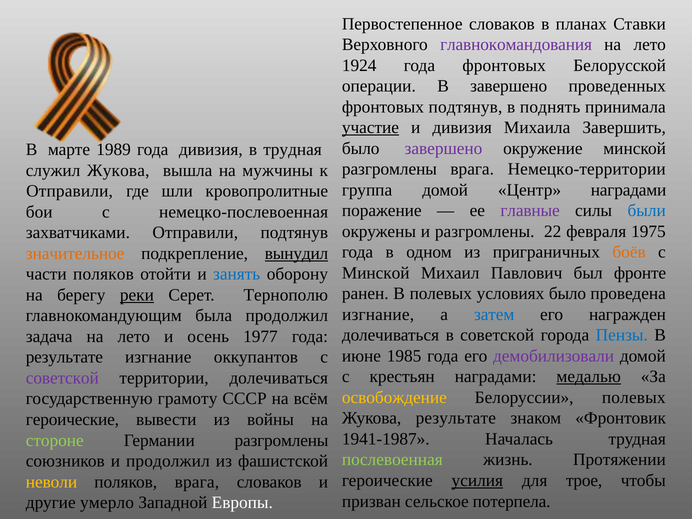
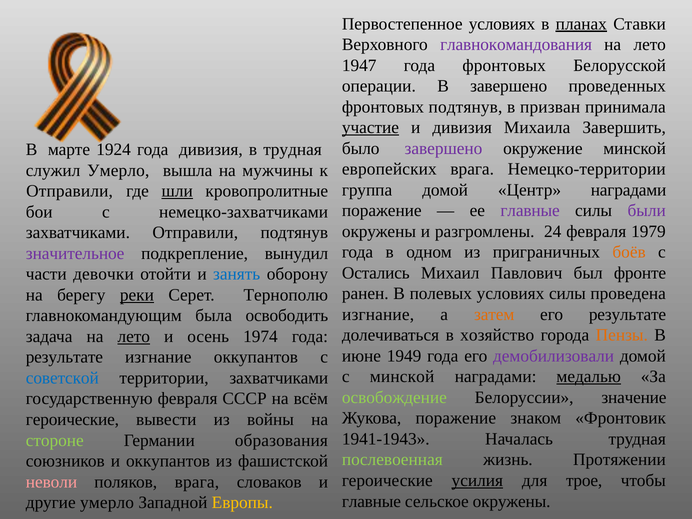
Первостепенное словаков: словаков -> условиях
планах underline: none -> present
1924: 1924 -> 1947
поднять: поднять -> призван
1989: 1989 -> 1924
разгромлены at (389, 169): разгромлены -> европейских
служил Жукова: Жукова -> Умерло
шли underline: none -> present
были colour: blue -> purple
немецко-послевоенная: немецко-послевоенная -> немецко-захватчиками
22: 22 -> 24
1975: 1975 -> 1979
значительное colour: orange -> purple
вынудил underline: present -> none
Минской at (376, 273): Минской -> Остались
части поляков: поляков -> девочки
условиях было: было -> силы
затем colour: blue -> orange
его награжден: награжден -> результате
была продолжил: продолжил -> освободить
в советской: советской -> хозяйство
Пензы colour: blue -> orange
лето at (134, 337) underline: none -> present
1977: 1977 -> 1974
1985: 1985 -> 1949
с крестьян: крестьян -> минской
советской at (62, 378) colour: purple -> blue
территории долечиваться: долечиваться -> захватчиками
освобождение colour: yellow -> light green
Белоруссии полевых: полевых -> значение
государственную грамоту: грамоту -> февраля
Жукова результате: результате -> поражение
1941-1987: 1941-1987 -> 1941-1943
Германии разгромлены: разгромлены -> образования
и продолжил: продолжил -> оккупантов
неволи colour: yellow -> pink
призван at (371, 501): призван -> главные
сельское потерпела: потерпела -> окружены
Европы colour: white -> yellow
